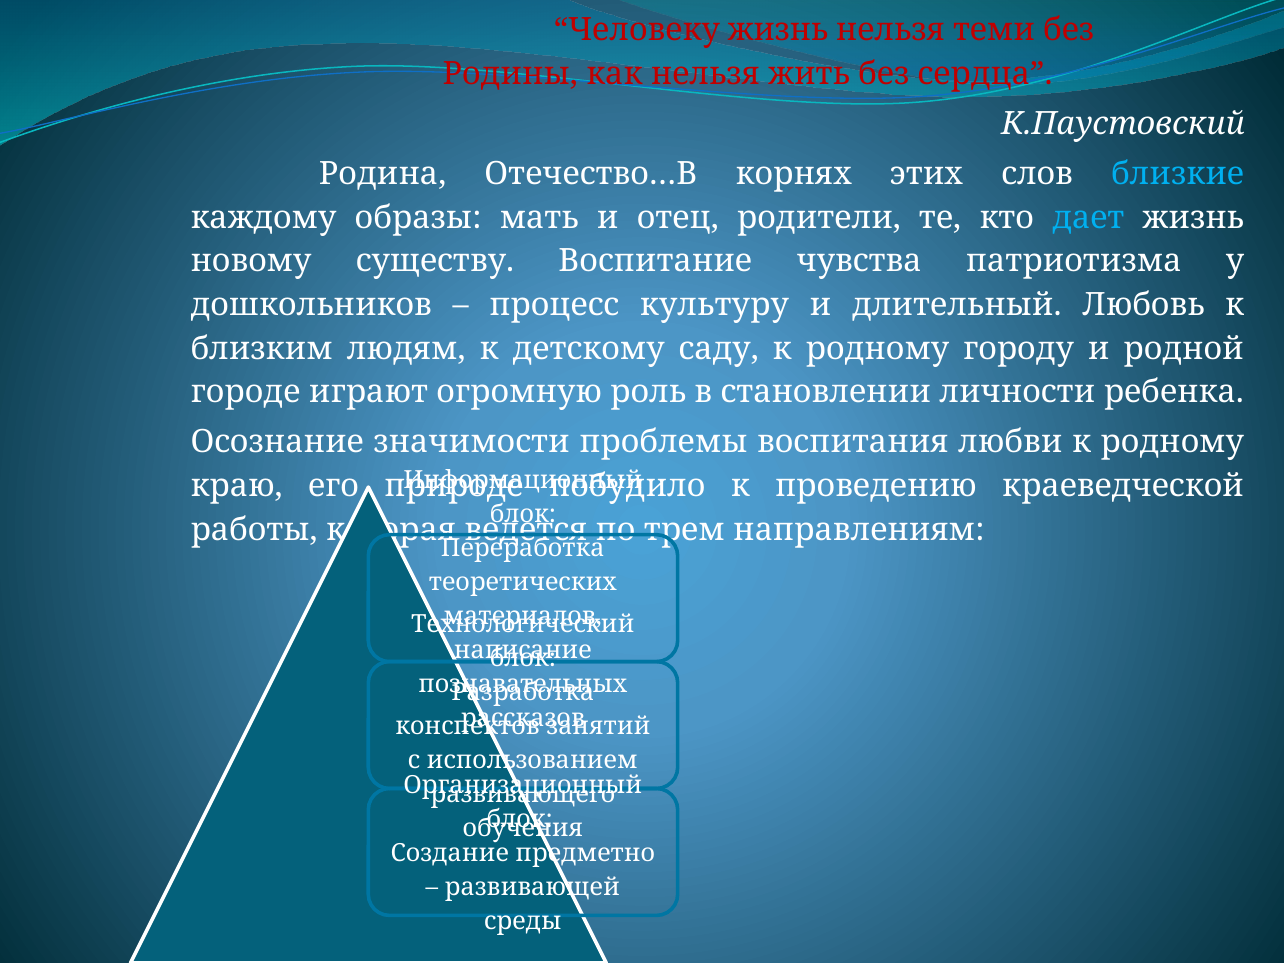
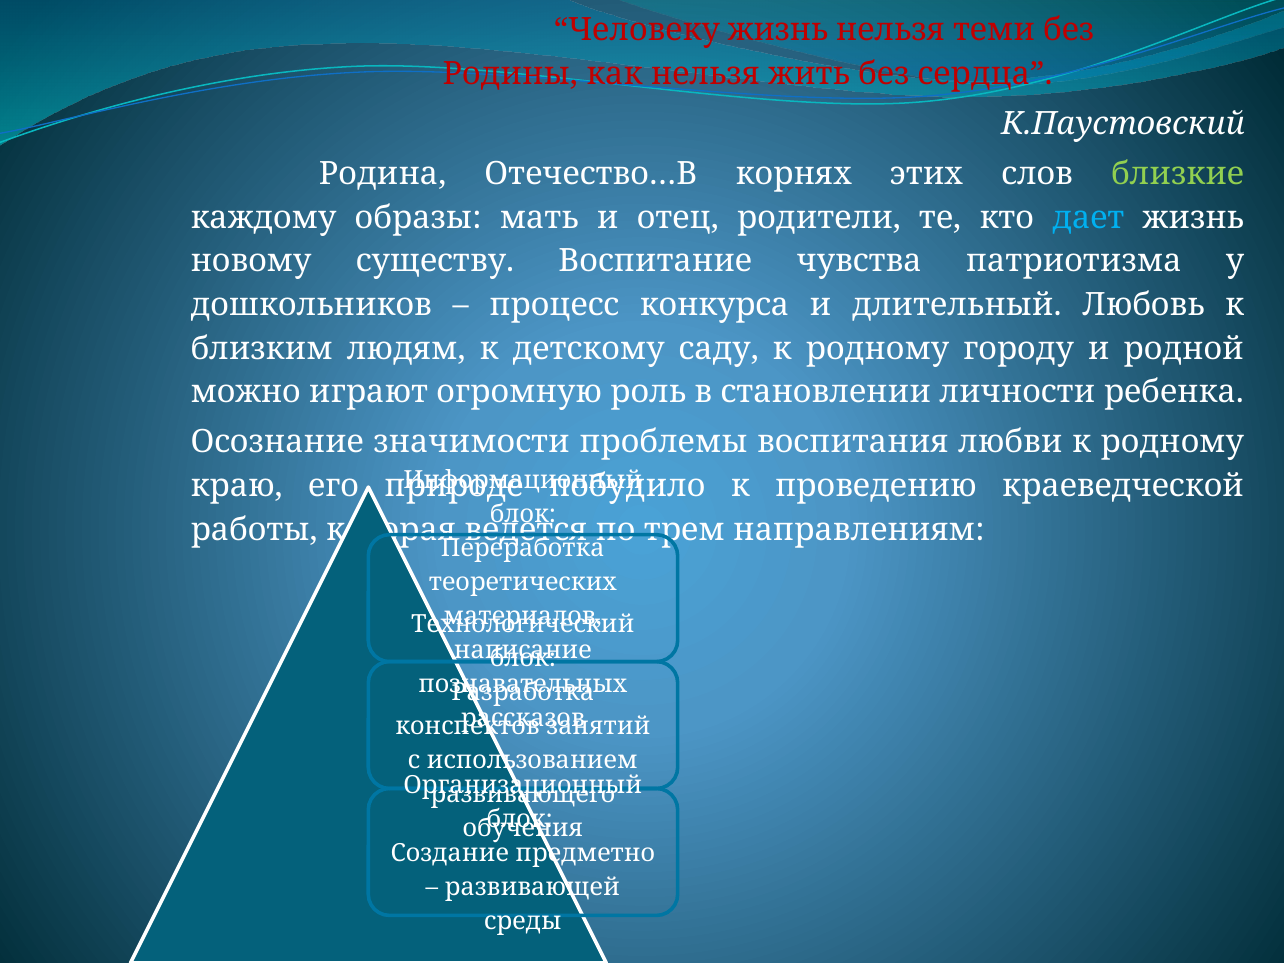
близкие colour: light blue -> light green
культуру: культуру -> конкурса
городе: городе -> можно
